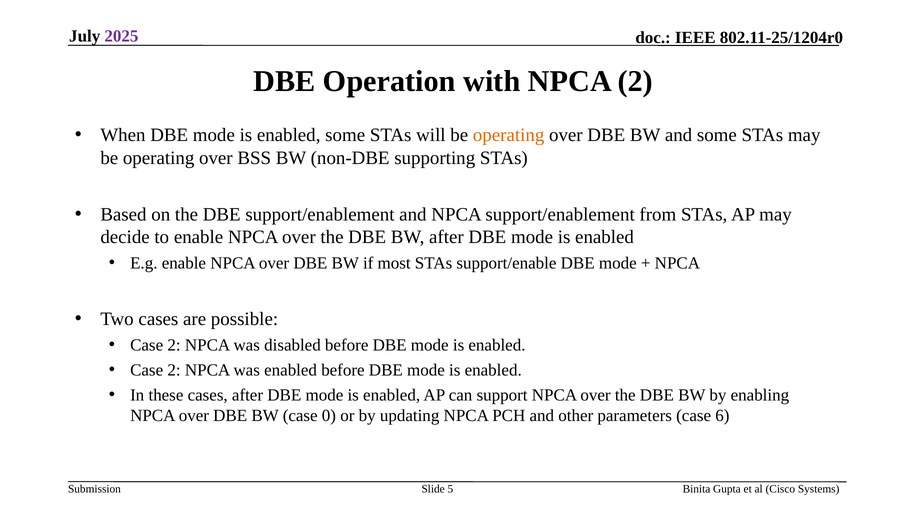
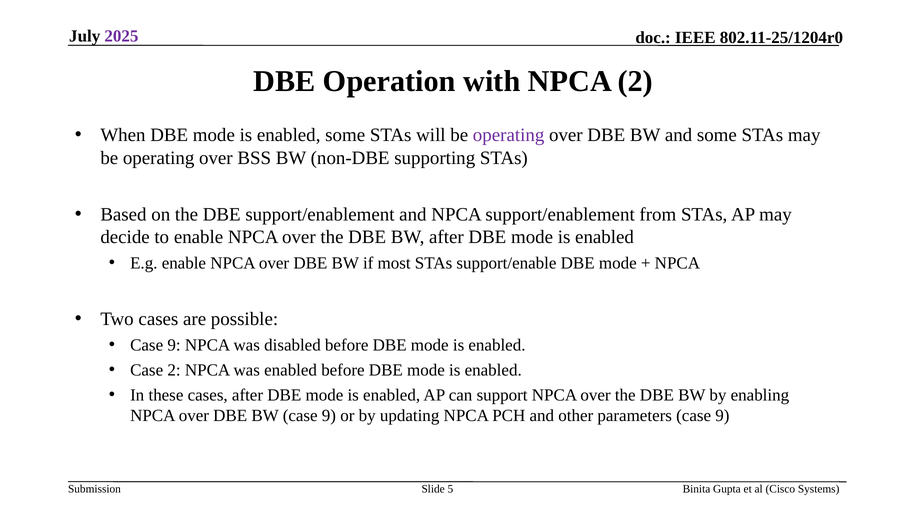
operating at (509, 135) colour: orange -> purple
2 at (174, 345): 2 -> 9
BW case 0: 0 -> 9
parameters case 6: 6 -> 9
